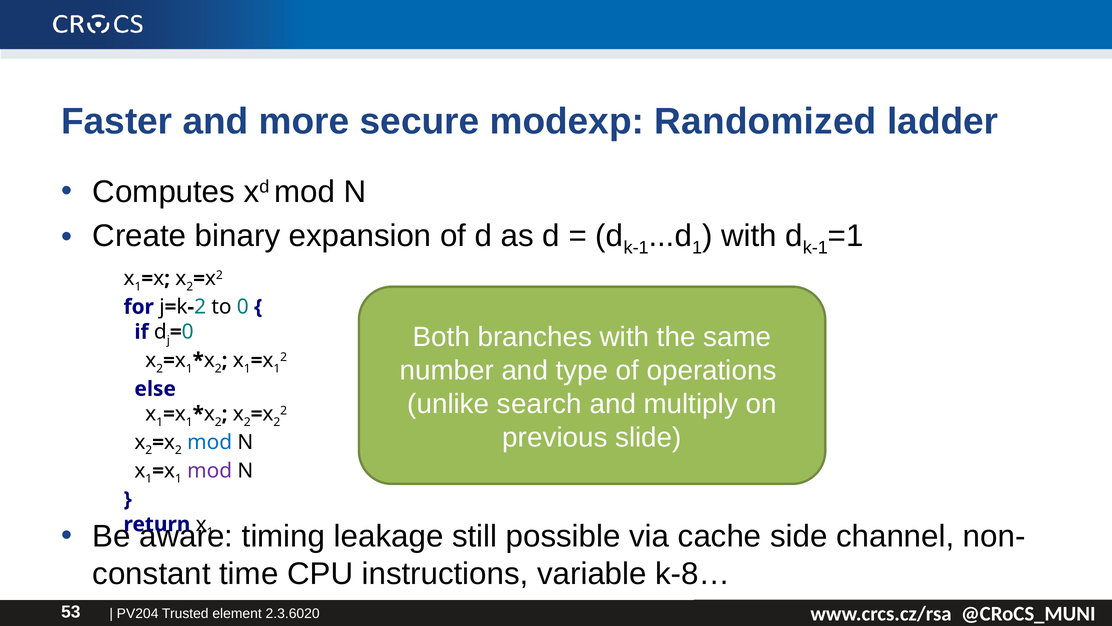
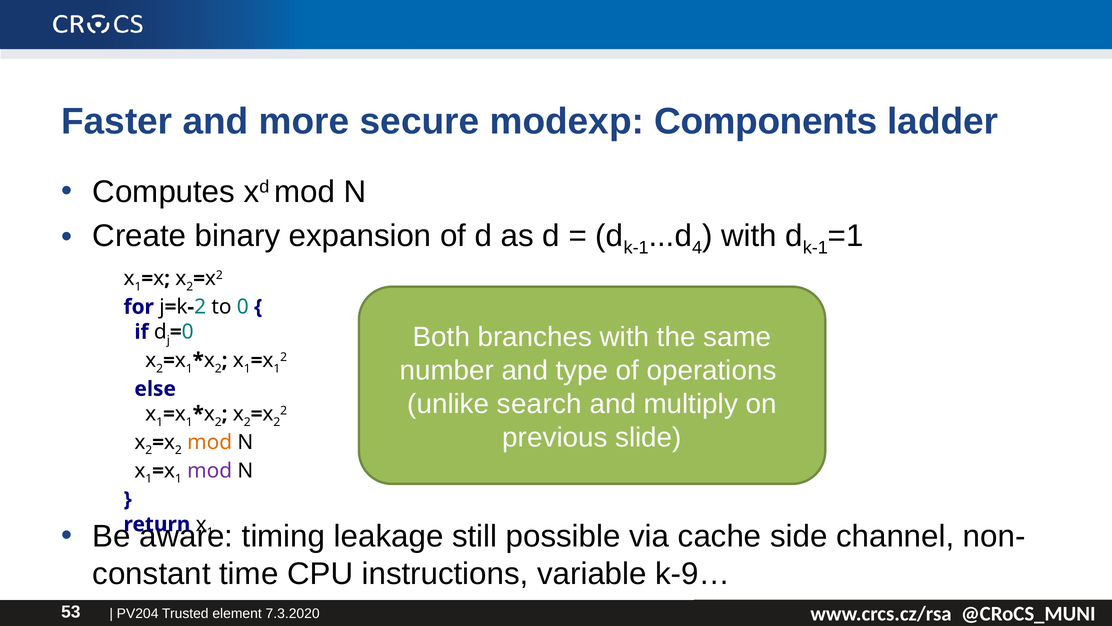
Randomized: Randomized -> Components
1 at (697, 248): 1 -> 4
mod at (210, 442) colour: blue -> orange
k-8…: k-8… -> k-9…
2.3.6020: 2.3.6020 -> 7.3.2020
